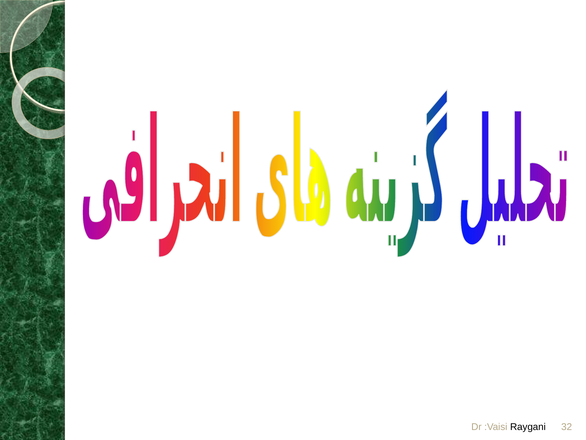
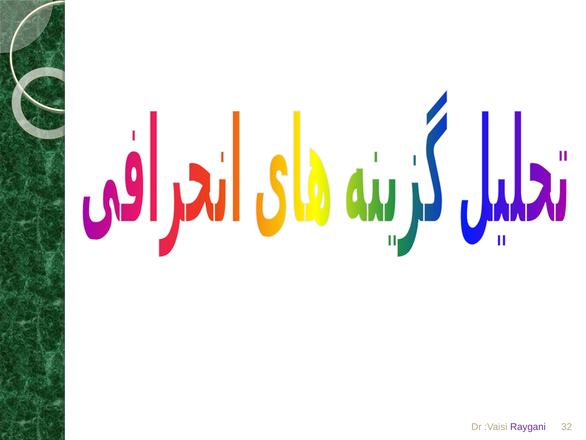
Raygani colour: black -> purple
